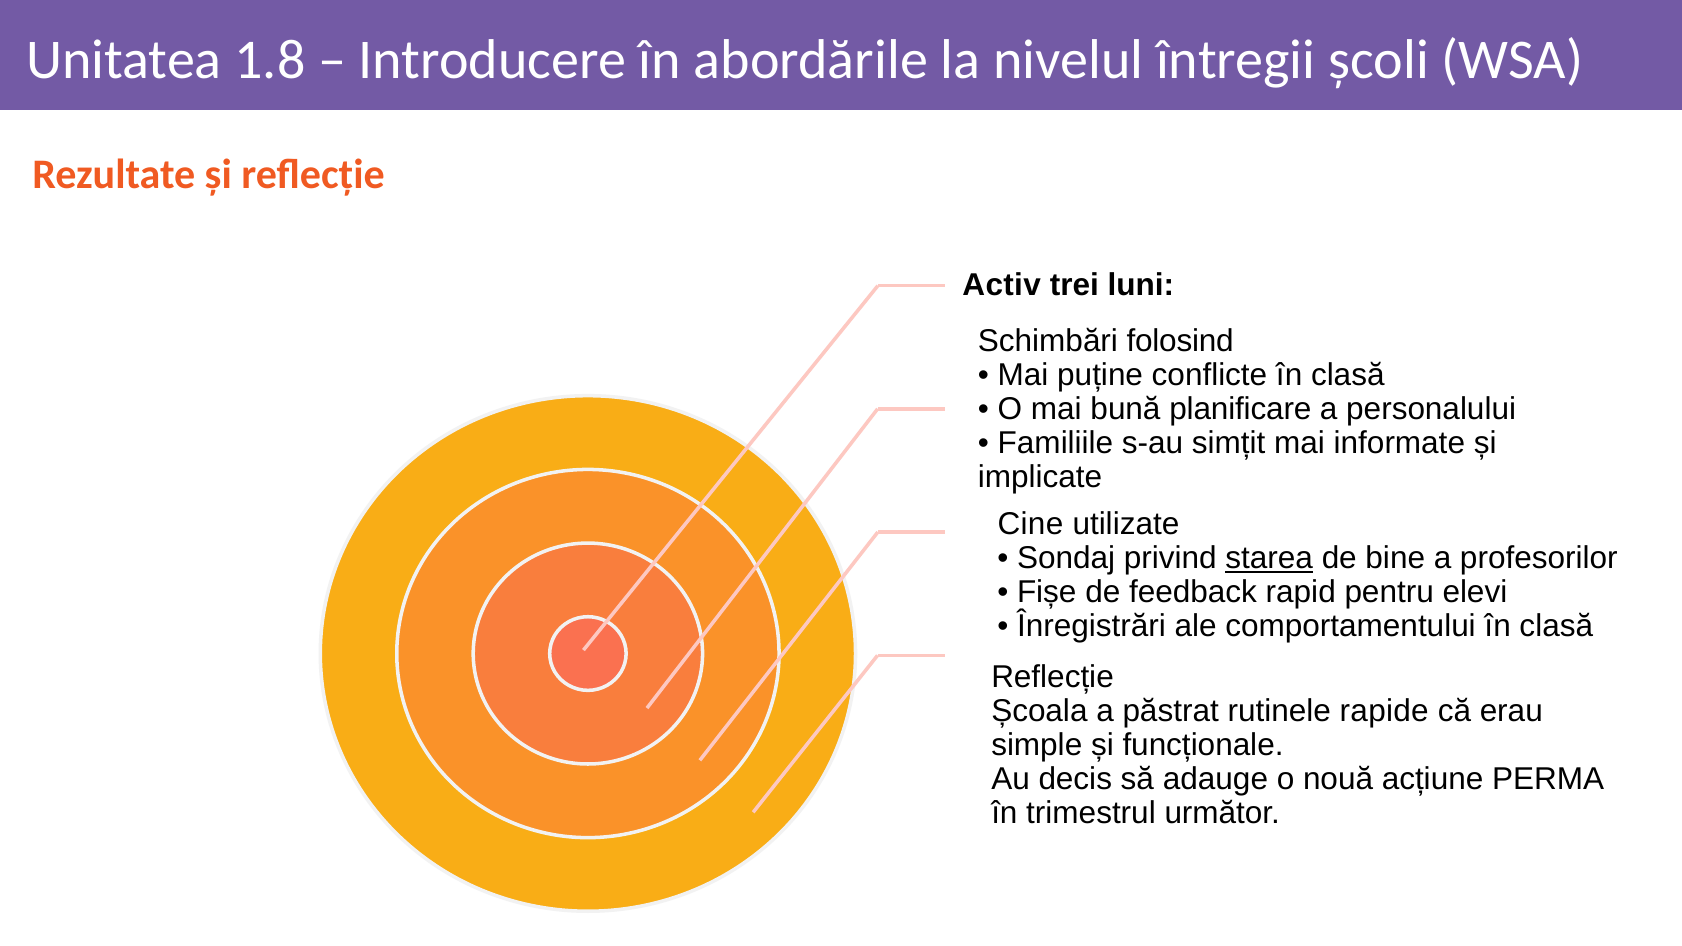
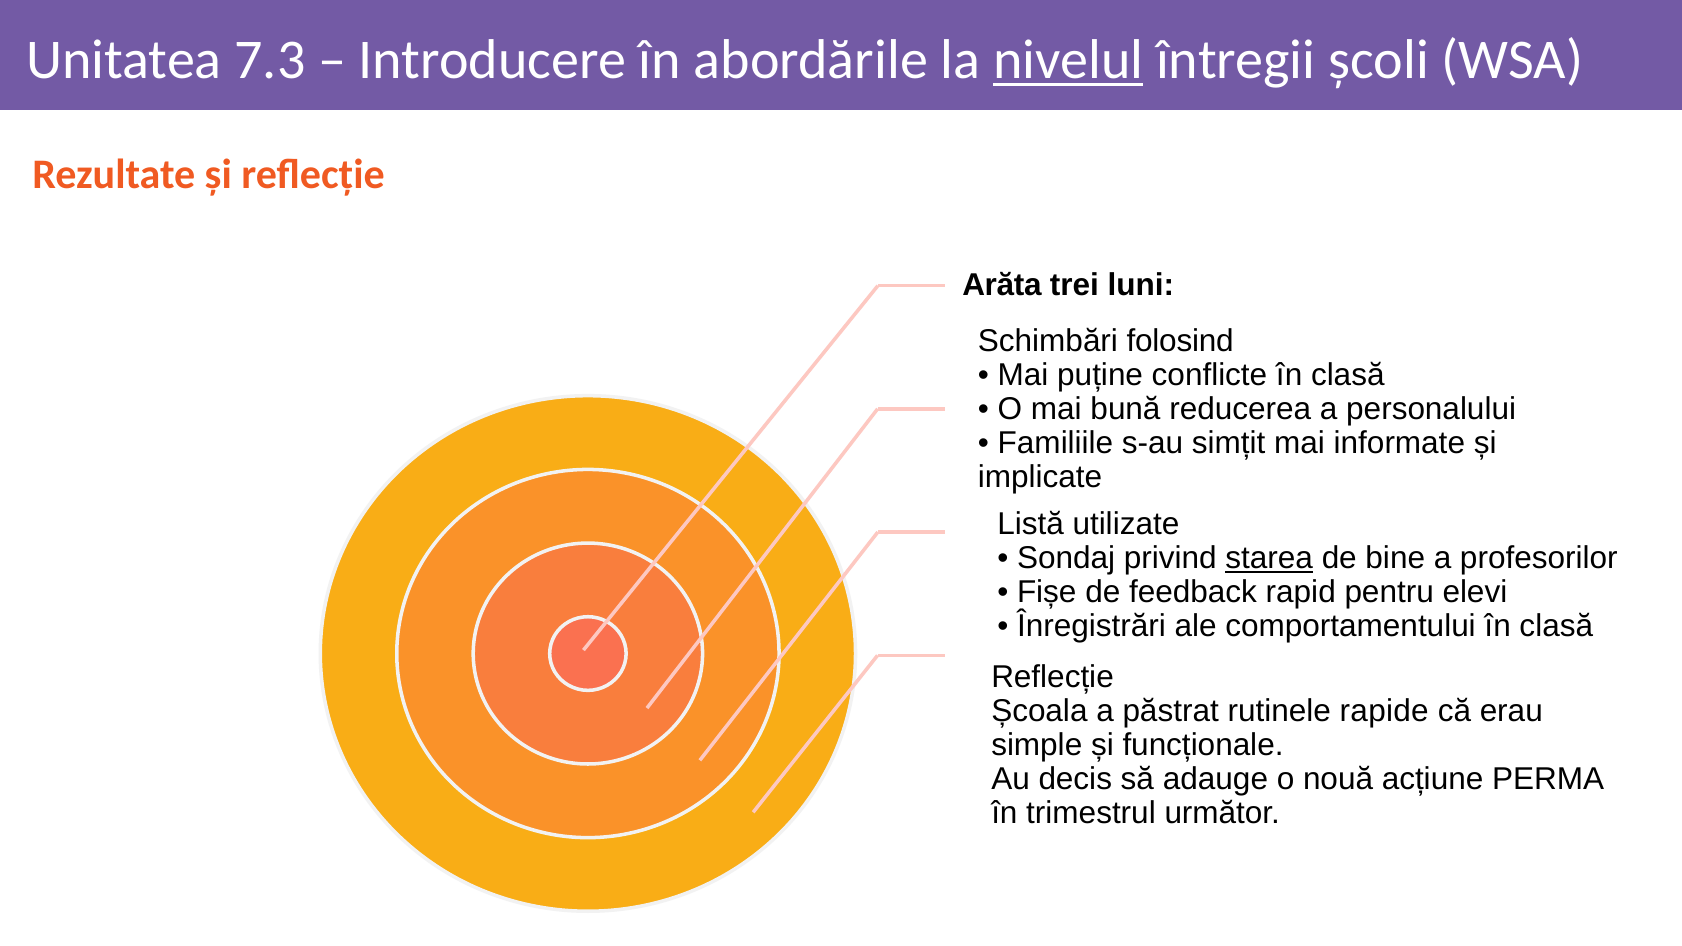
1.8: 1.8 -> 7.3
nivelul underline: none -> present
Activ: Activ -> Arăta
planificare: planificare -> reducerea
Cine: Cine -> Listă
